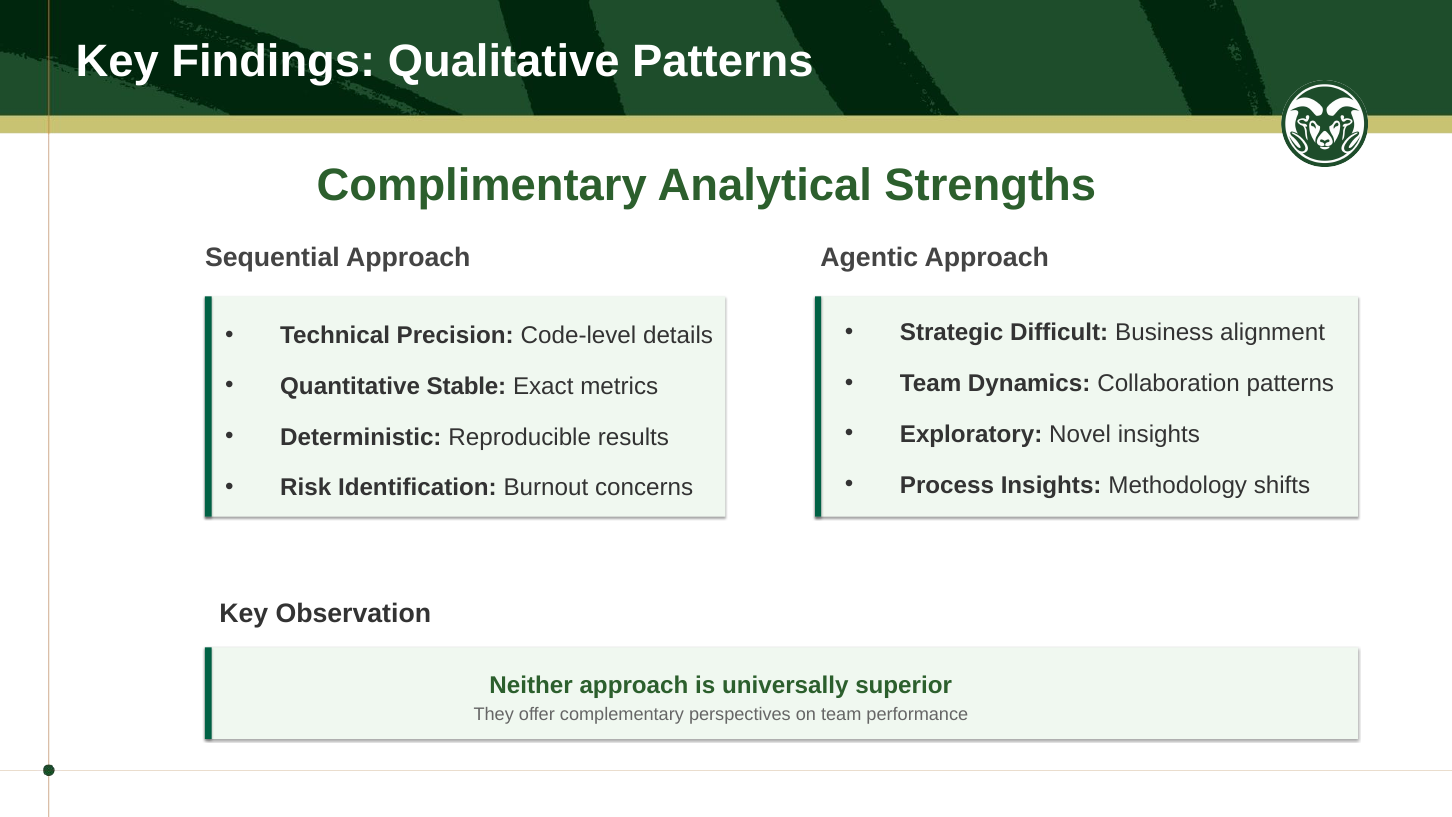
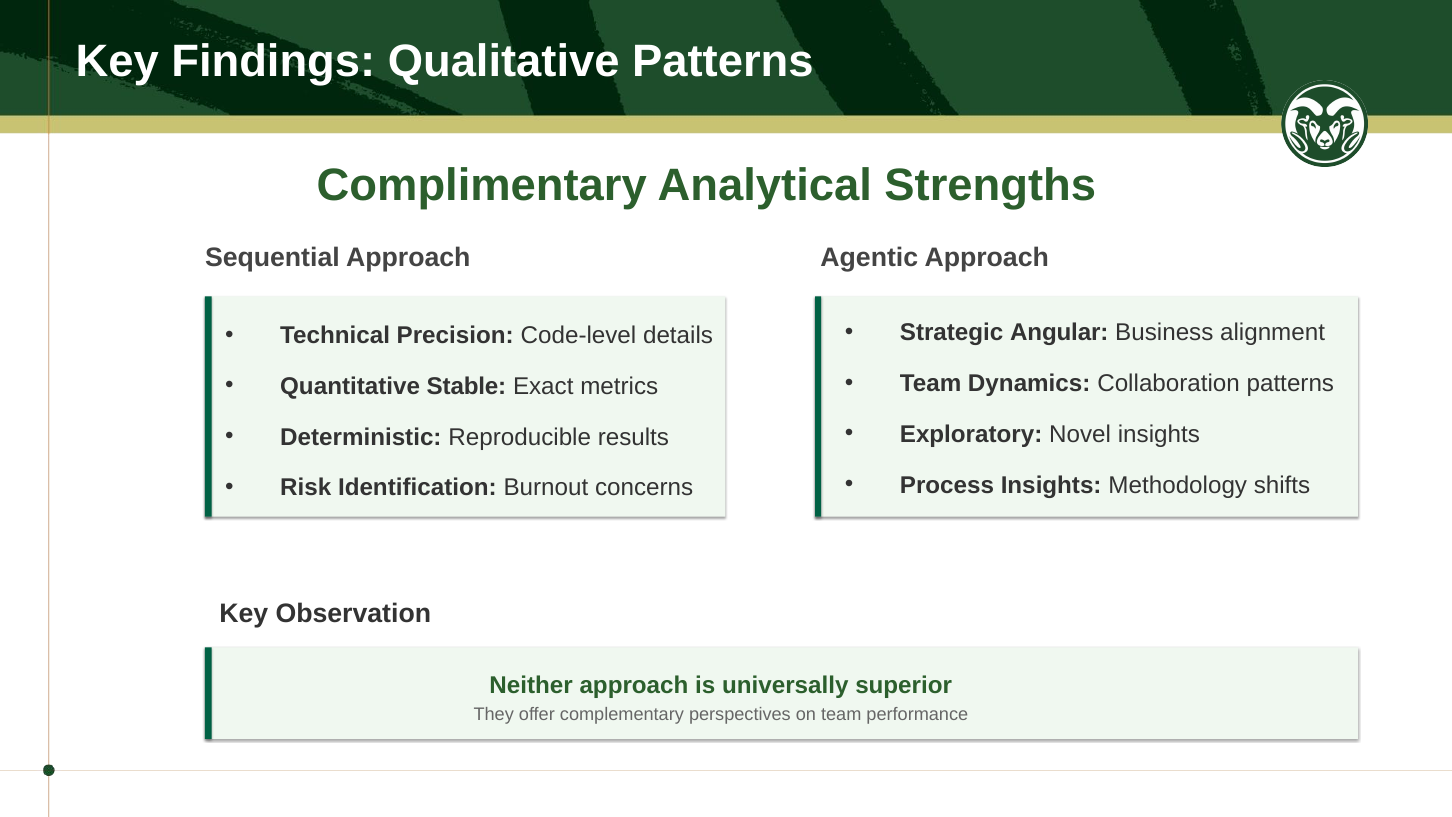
Difficult: Difficult -> Angular
